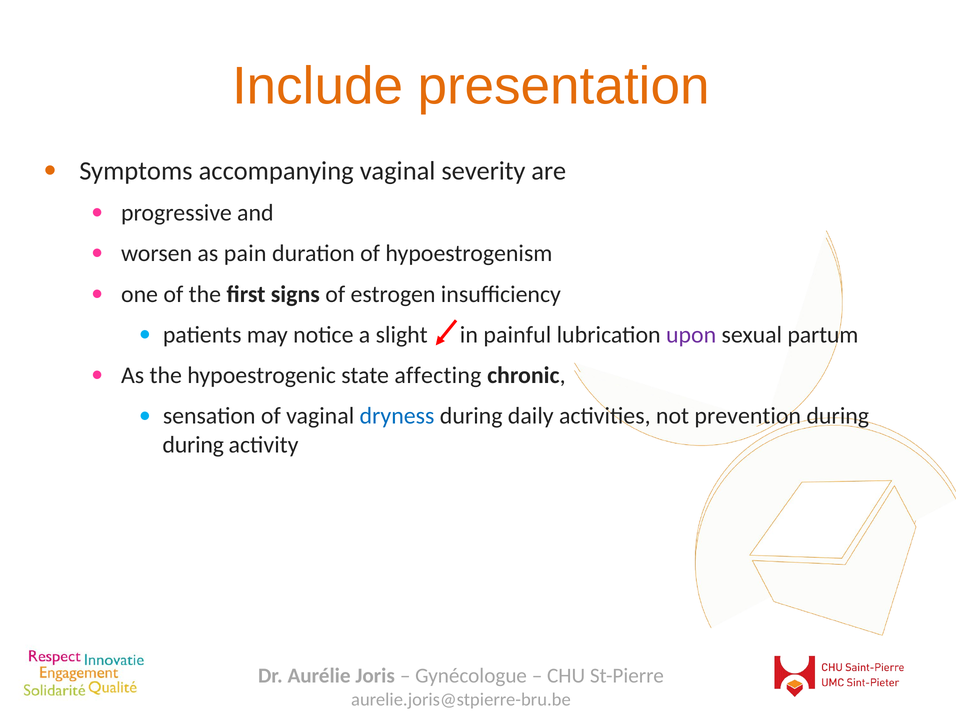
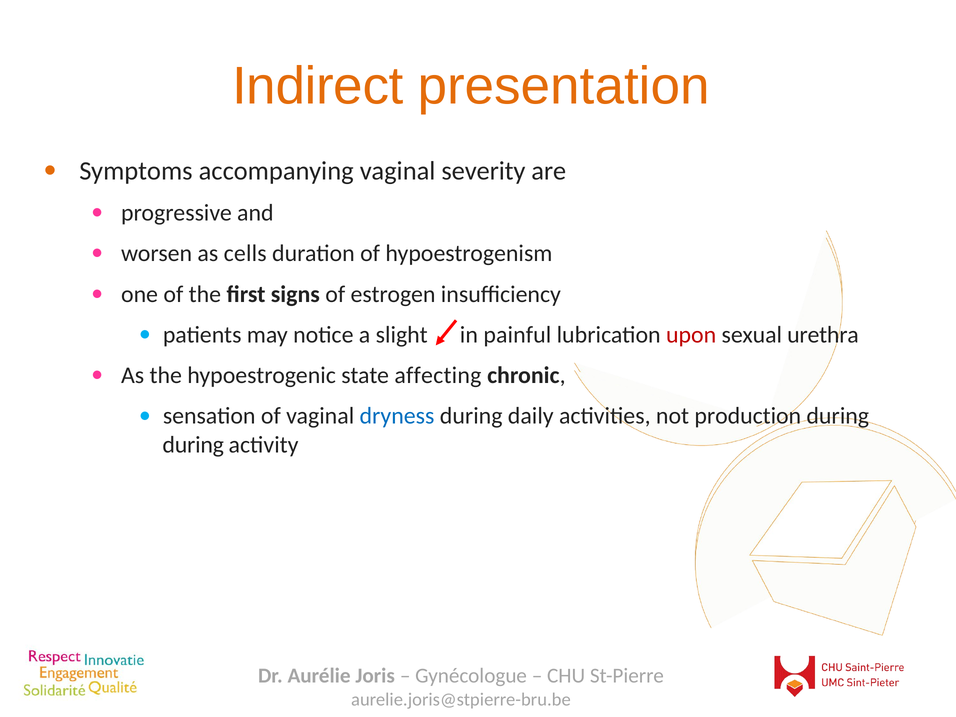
Include: Include -> Indirect
pain: pain -> cells
upon colour: purple -> red
partum: partum -> urethra
prevention: prevention -> production
